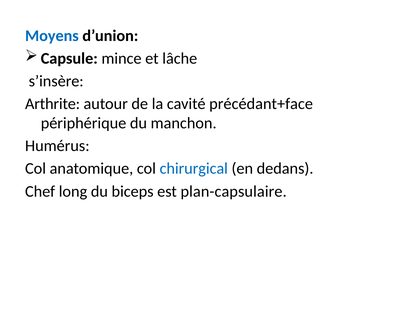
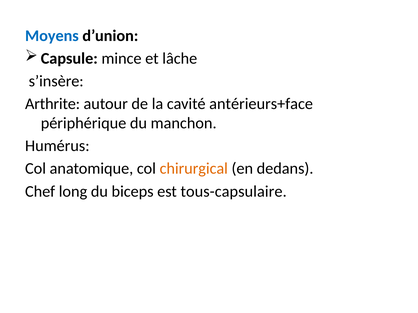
précédant+face: précédant+face -> antérieurs+face
chirurgical colour: blue -> orange
plan-capsulaire: plan-capsulaire -> tous-capsulaire
